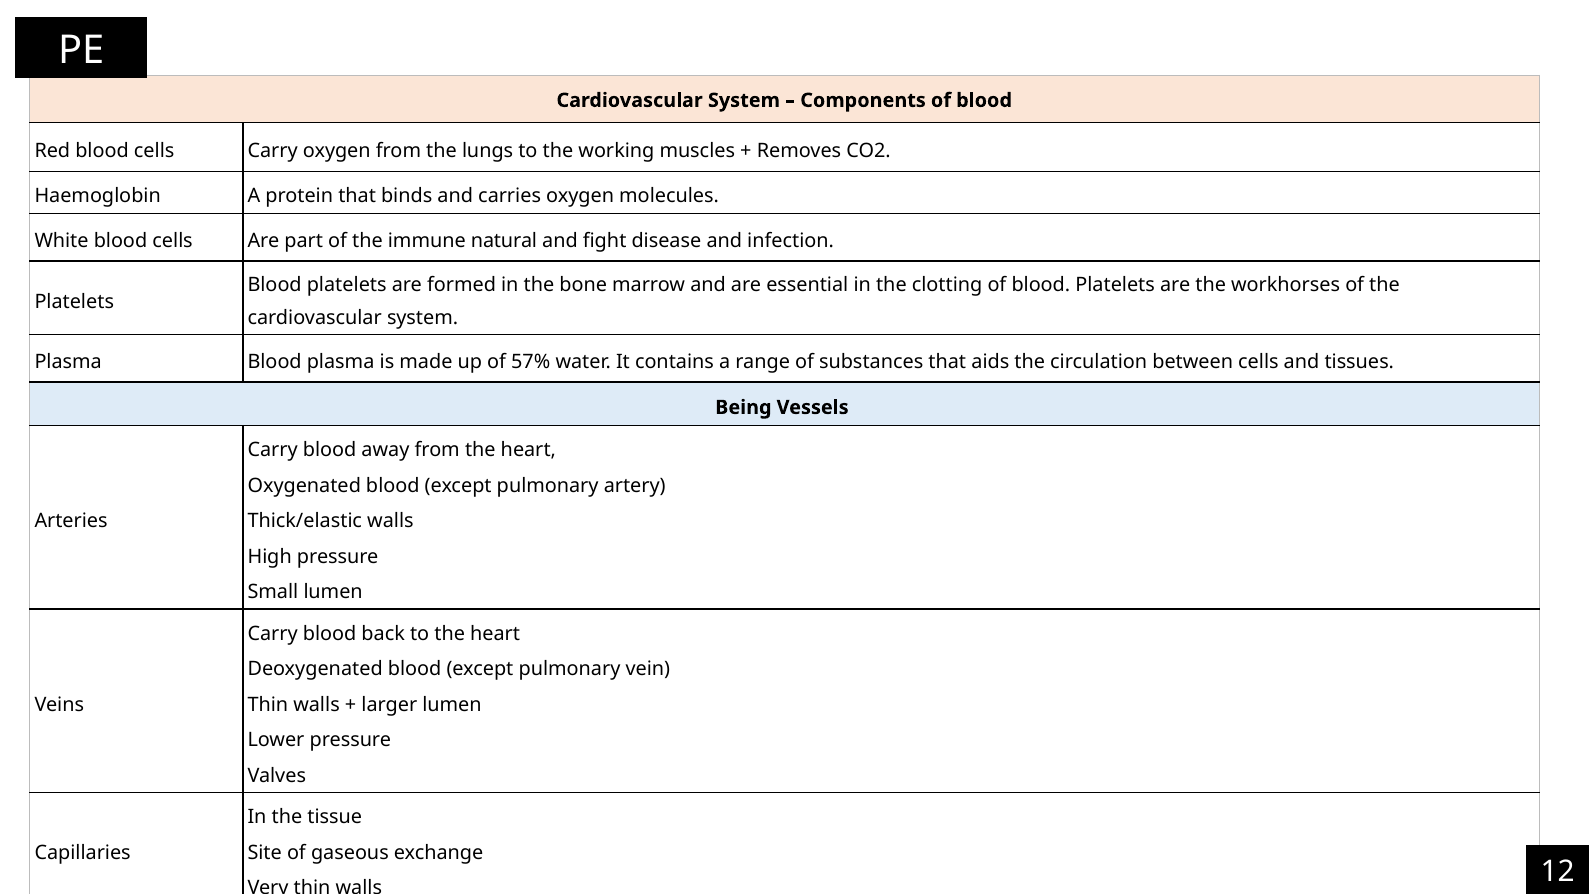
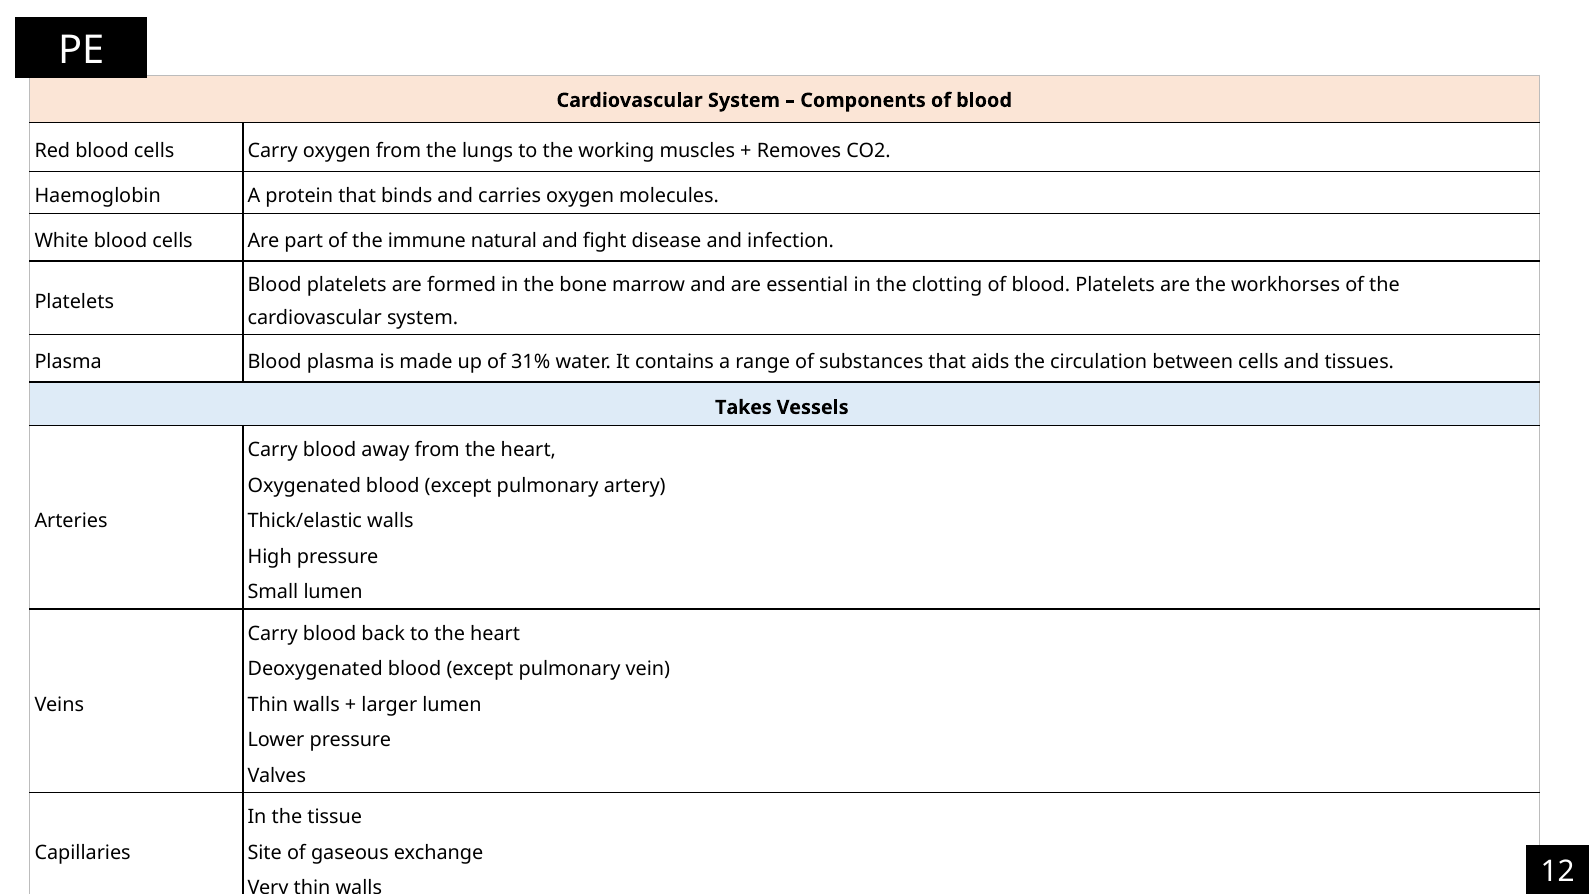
57%: 57% -> 31%
Being: Being -> Takes
